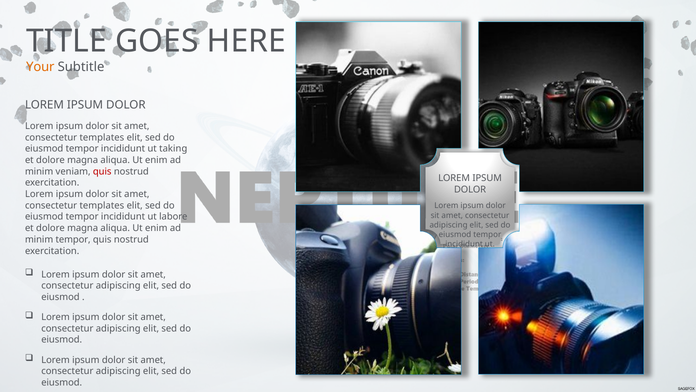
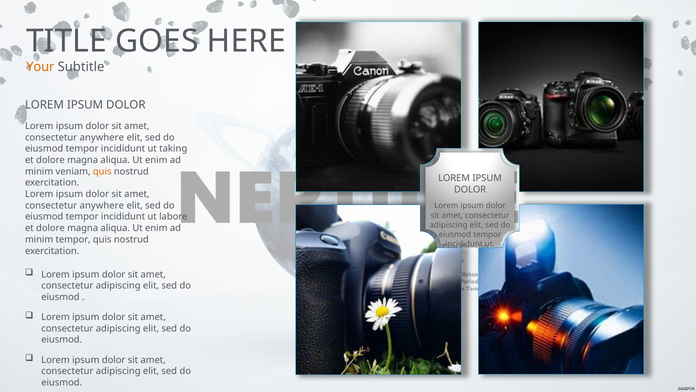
templates at (102, 137): templates -> anywhere
quis at (102, 171) colour: red -> orange
templates at (102, 205): templates -> anywhere
